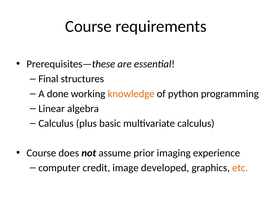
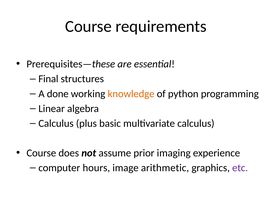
credit: credit -> hours
developed: developed -> arithmetic
etc colour: orange -> purple
